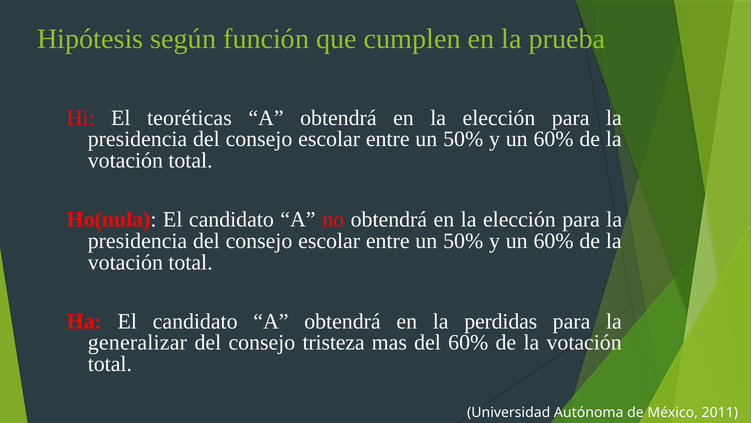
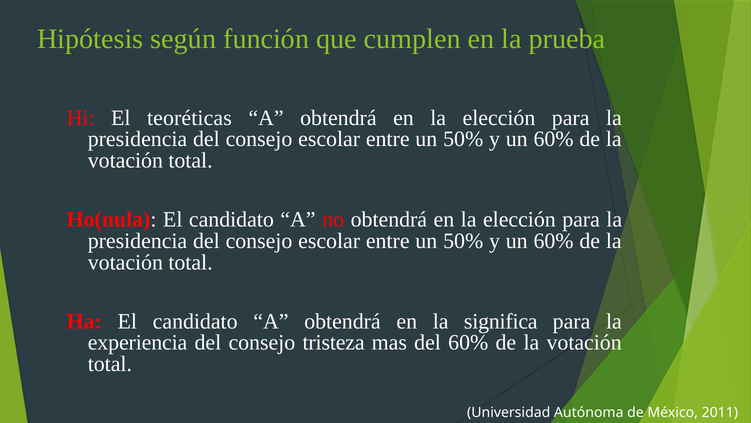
perdidas: perdidas -> significa
generalizar: generalizar -> experiencia
